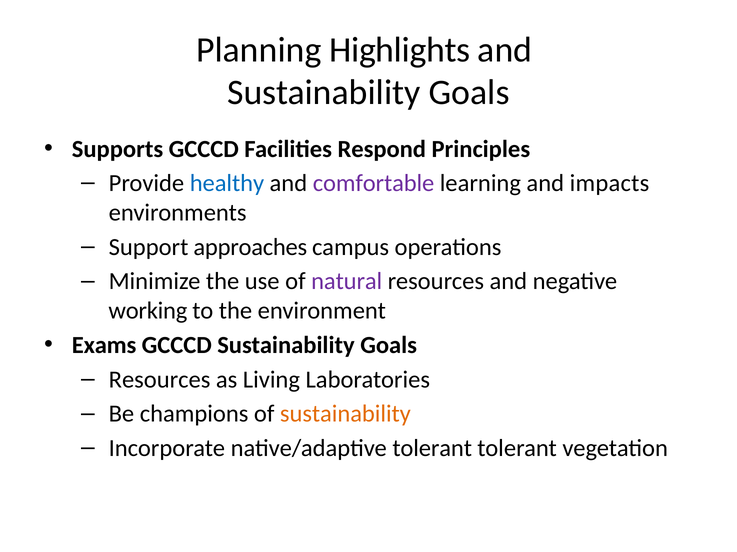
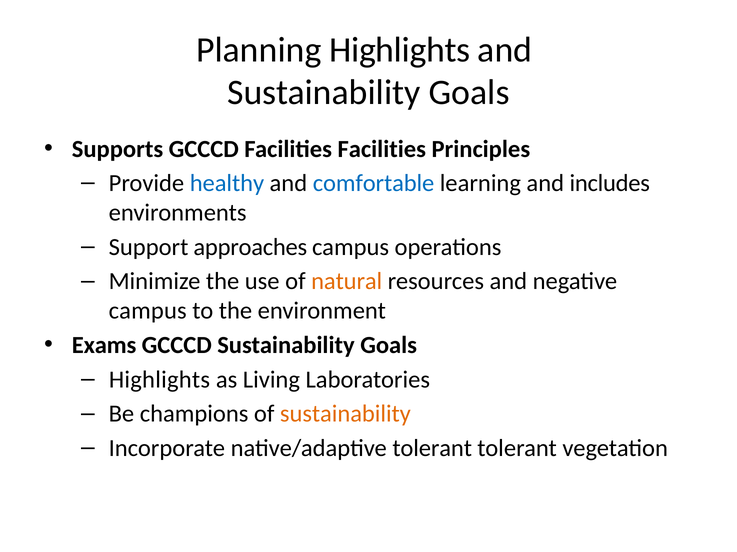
Facilities Respond: Respond -> Facilities
comfortable colour: purple -> blue
impacts: impacts -> includes
natural colour: purple -> orange
working at (148, 311): working -> campus
Resources at (160, 380): Resources -> Highlights
